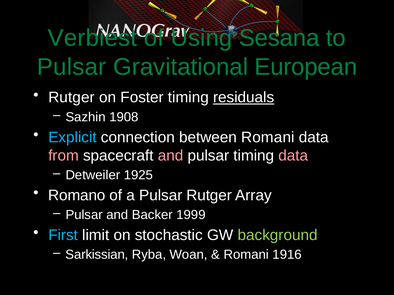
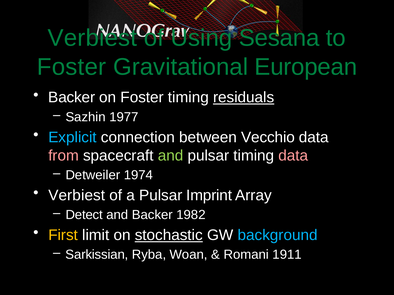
Pulsar at (72, 67): Pulsar -> Foster
Rutger at (72, 98): Rutger -> Backer
1908: 1908 -> 1977
between Romani: Romani -> Vecchio
and at (171, 156) colour: pink -> light green
1925: 1925 -> 1974
Romano at (77, 196): Romano -> Verbiest
Pulsar Rutger: Rutger -> Imprint
Pulsar at (84, 215): Pulsar -> Detect
1999: 1999 -> 1982
First colour: light blue -> yellow
stochastic underline: none -> present
background colour: light green -> light blue
1916: 1916 -> 1911
